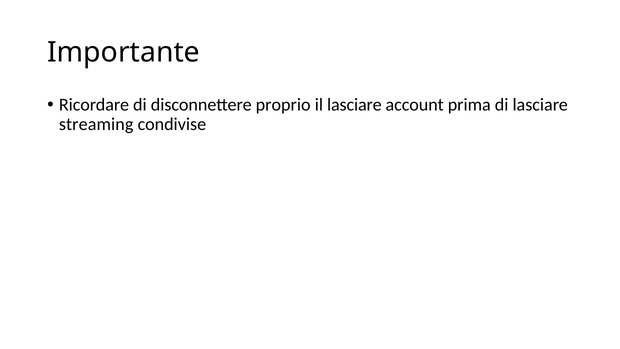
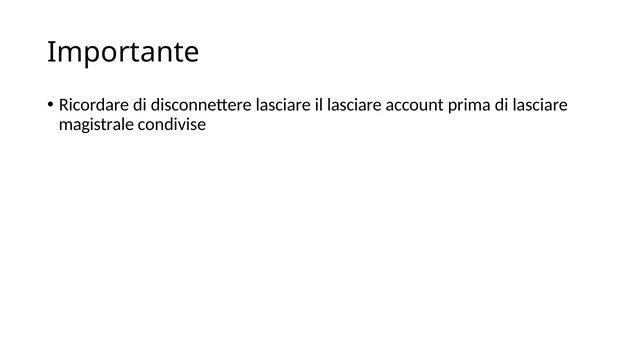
disconnettere proprio: proprio -> lasciare
streaming: streaming -> magistrale
